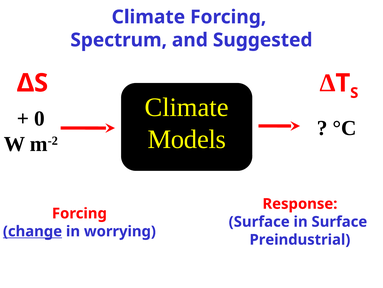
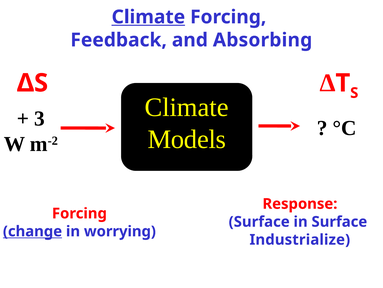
Climate at (148, 17) underline: none -> present
Spectrum: Spectrum -> Feedback
Suggested: Suggested -> Absorbing
0: 0 -> 3
Preindustrial: Preindustrial -> Industrialize
